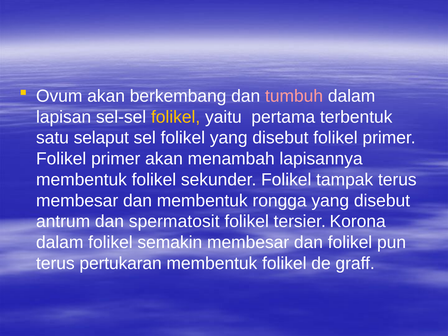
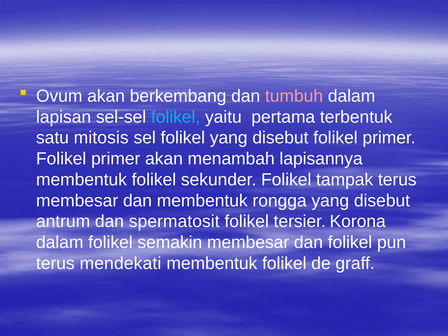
folikel at (176, 117) colour: yellow -> light blue
selaput: selaput -> mitosis
pertukaran: pertukaran -> mendekati
